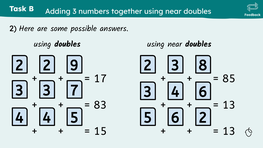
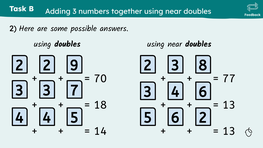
17: 17 -> 70
85: 85 -> 77
83: 83 -> 18
15: 15 -> 14
